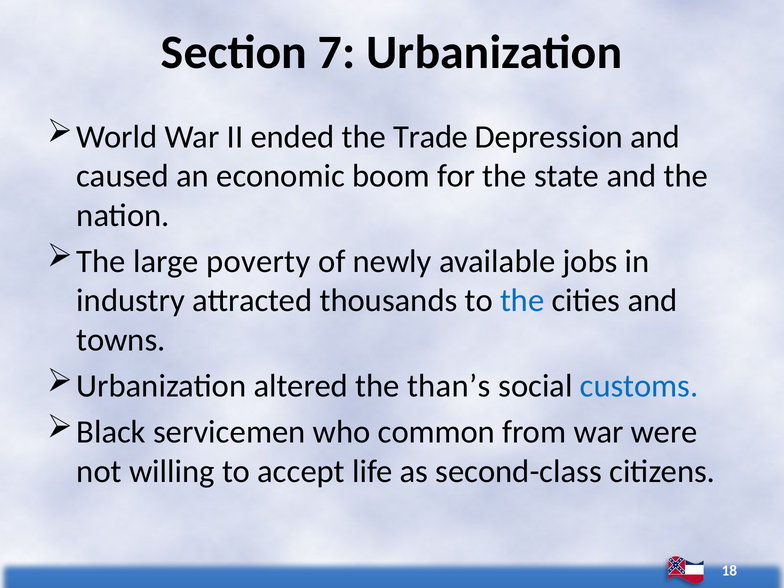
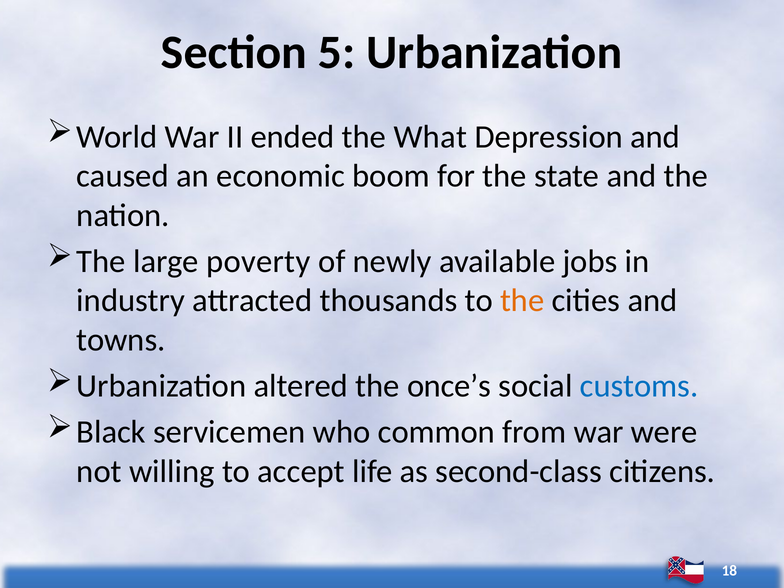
7: 7 -> 5
Trade: Trade -> What
the at (522, 301) colour: blue -> orange
than’s: than’s -> once’s
